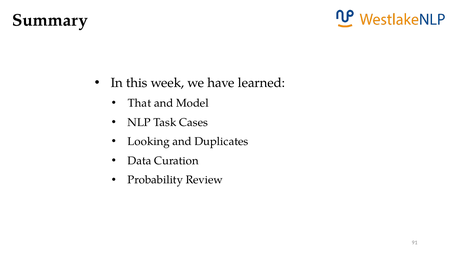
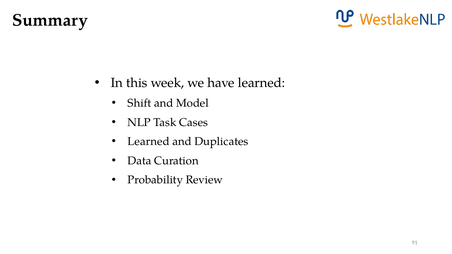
That: That -> Shift
Looking at (149, 142): Looking -> Learned
